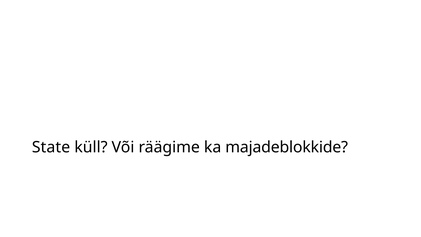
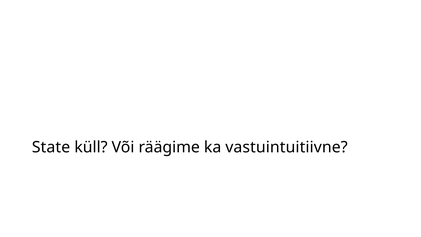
majadeblokkide: majadeblokkide -> vastuintuitiivne
